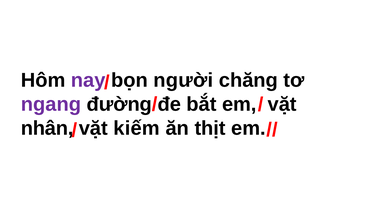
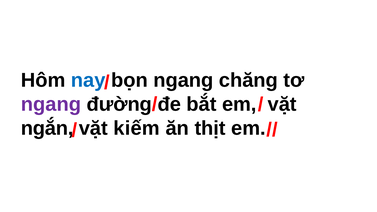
nay colour: purple -> blue
bọn người: người -> ngang
nhân: nhân -> ngắn
